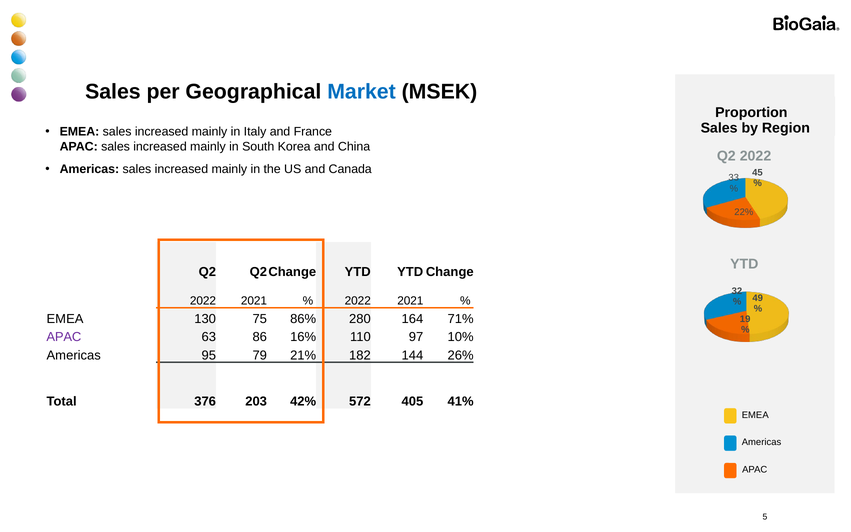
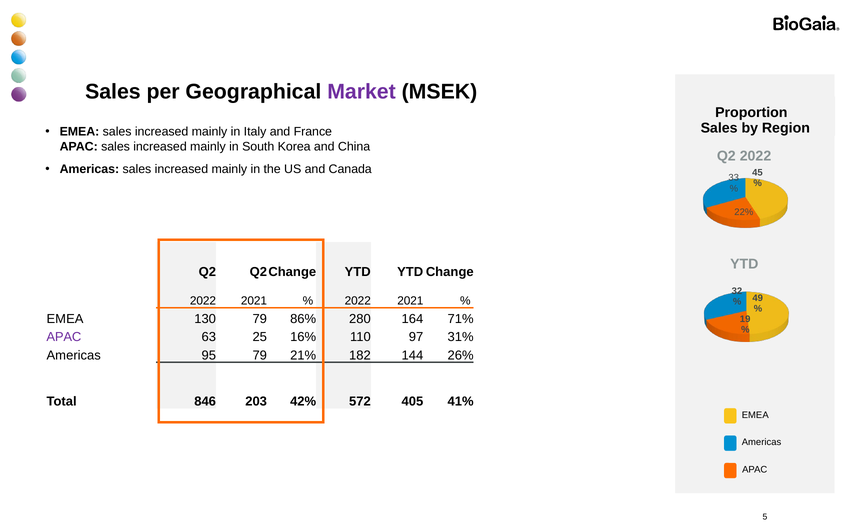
Market colour: blue -> purple
130 75: 75 -> 79
86: 86 -> 25
10%: 10% -> 31%
376: 376 -> 846
